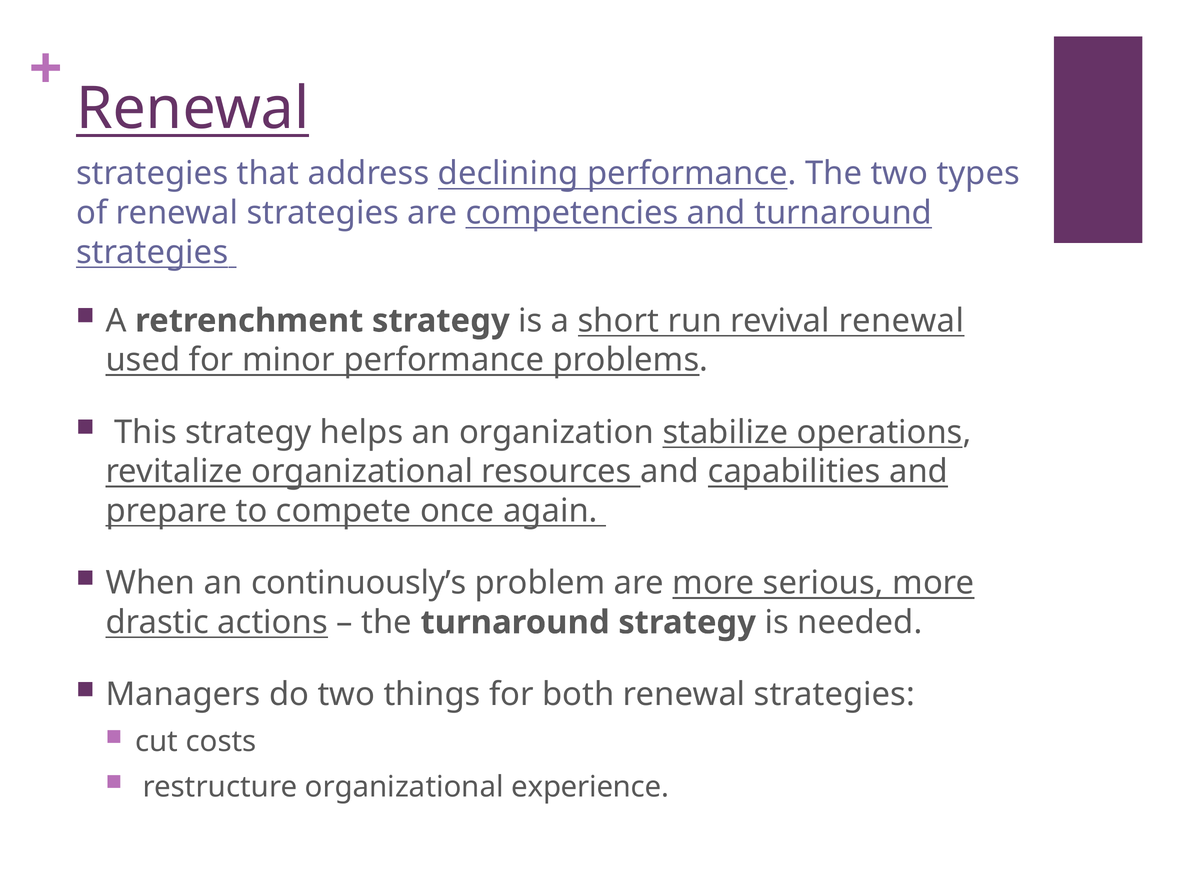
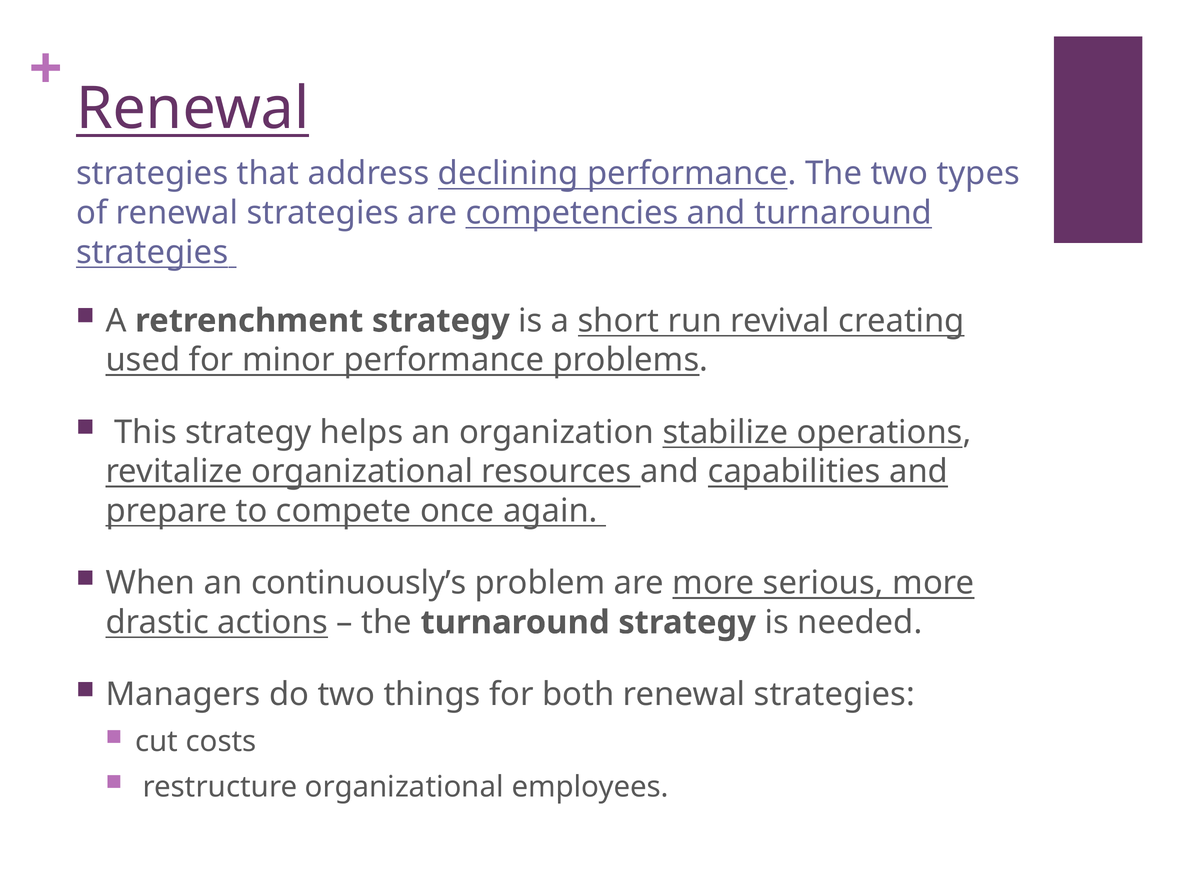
revival renewal: renewal -> creating
experience: experience -> employees
